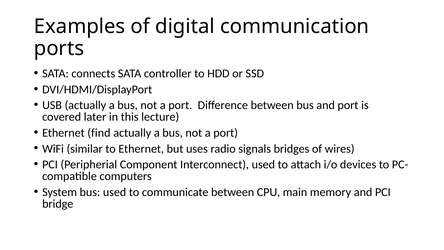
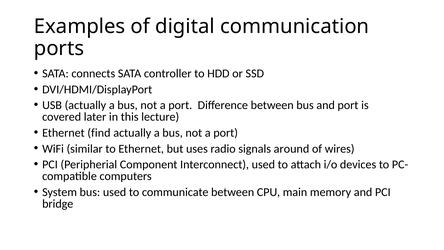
bridges: bridges -> around
